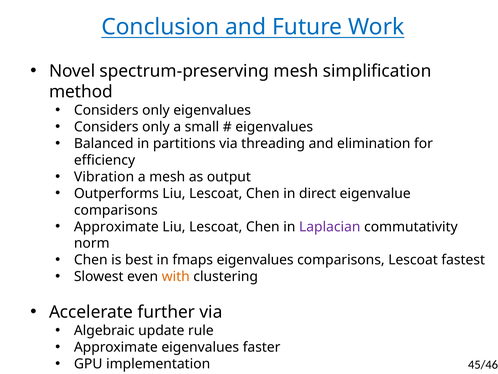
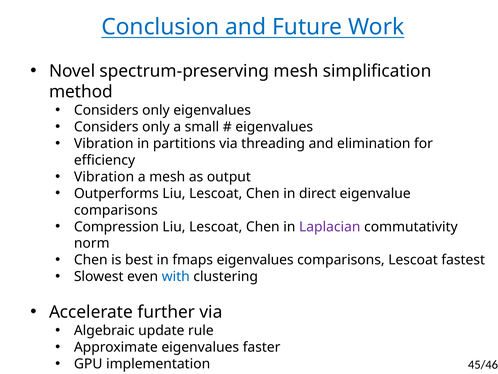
Balanced at (104, 143): Balanced -> Vibration
Approximate at (116, 226): Approximate -> Compression
with colour: orange -> blue
